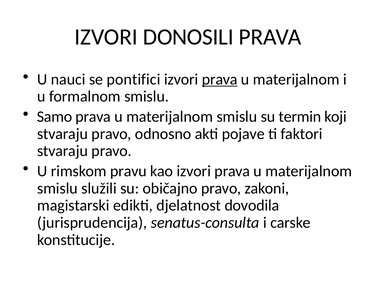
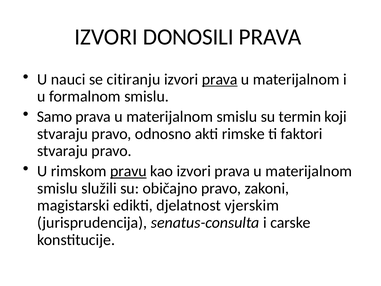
pontifici: pontifici -> citiranju
pojave: pojave -> rimske
pravu underline: none -> present
dovodila: dovodila -> vjerskim
